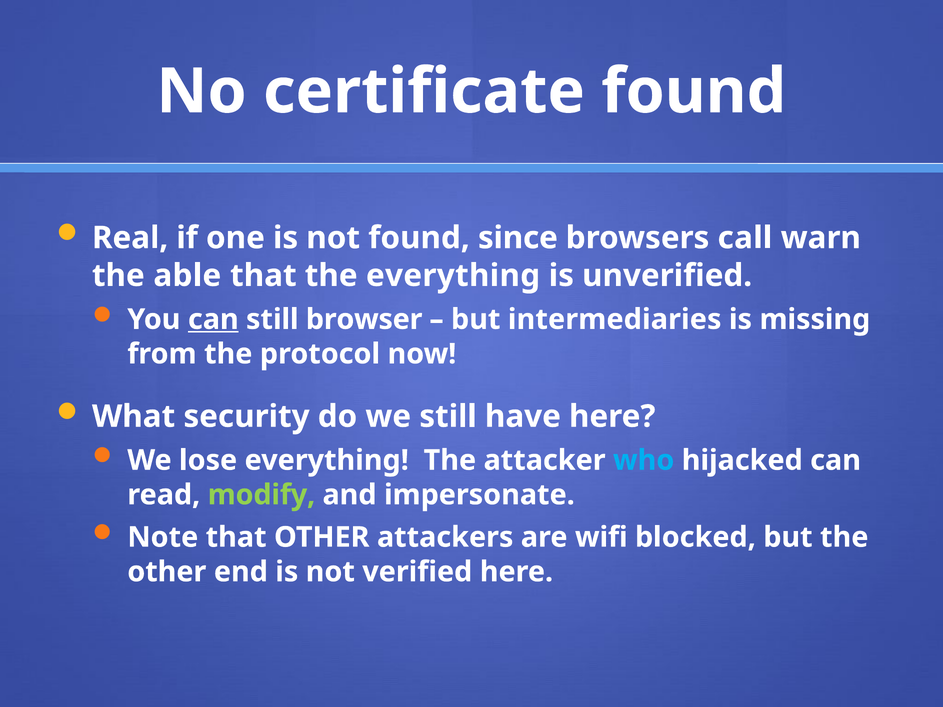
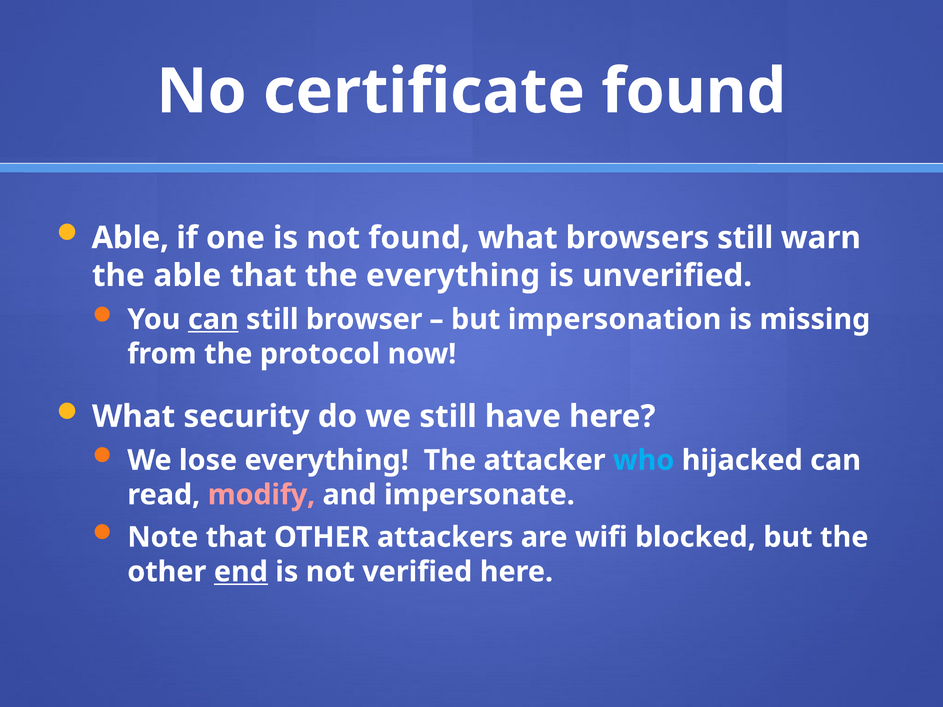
Real at (130, 238): Real -> Able
found since: since -> what
browsers call: call -> still
intermediaries: intermediaries -> impersonation
modify colour: light green -> pink
end underline: none -> present
